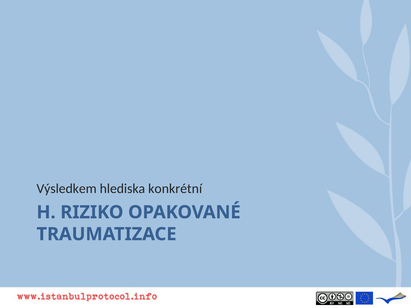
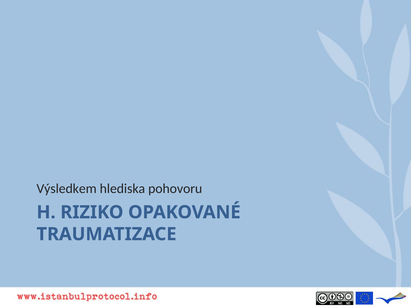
konkrétní: konkrétní -> pohovoru
